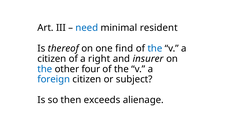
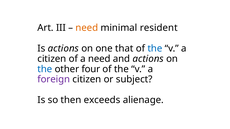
need at (87, 28) colour: blue -> orange
Is thereof: thereof -> actions
find: find -> that
a right: right -> need
and insurer: insurer -> actions
foreign colour: blue -> purple
